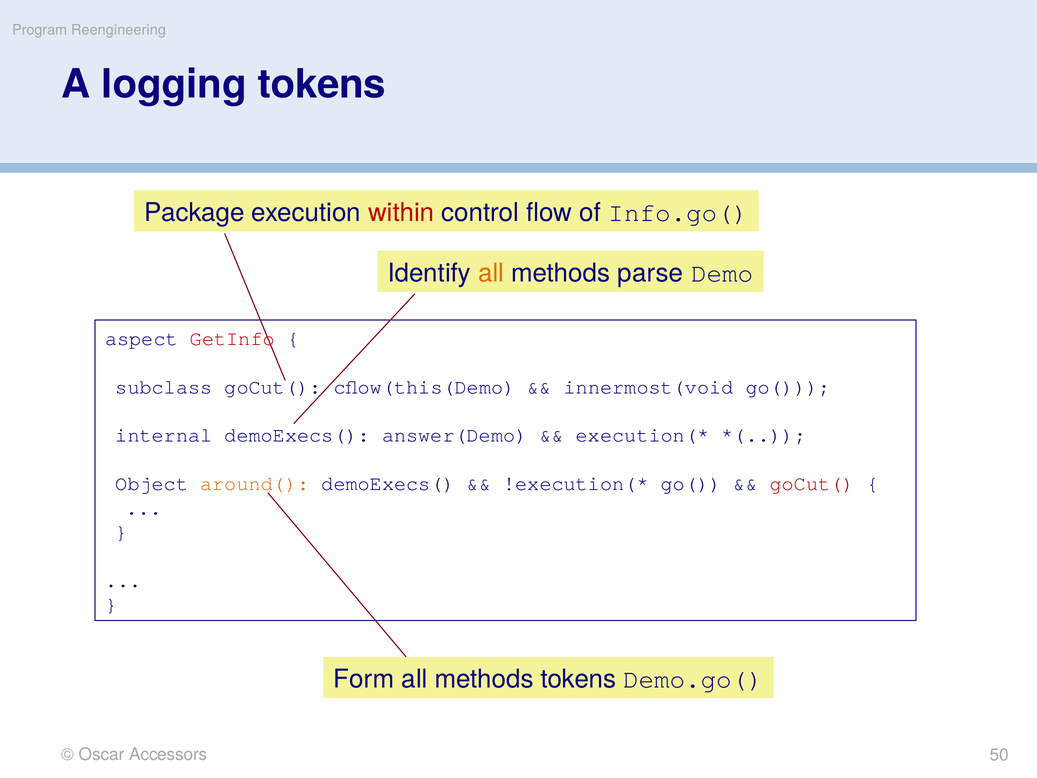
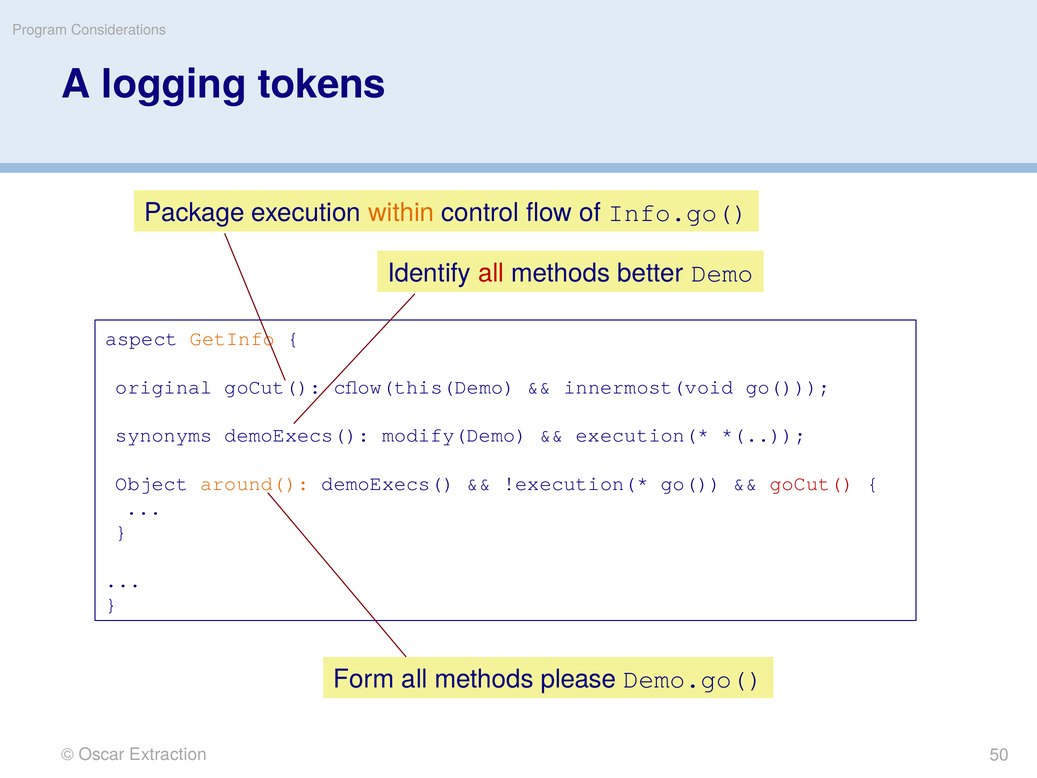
Reengineering: Reengineering -> Considerations
within colour: red -> orange
all at (491, 273) colour: orange -> red
parse: parse -> better
GetInfo colour: red -> orange
subclass: subclass -> original
internal: internal -> synonyms
answer(Demo: answer(Demo -> modify(Demo
methods tokens: tokens -> please
Accessors: Accessors -> Extraction
